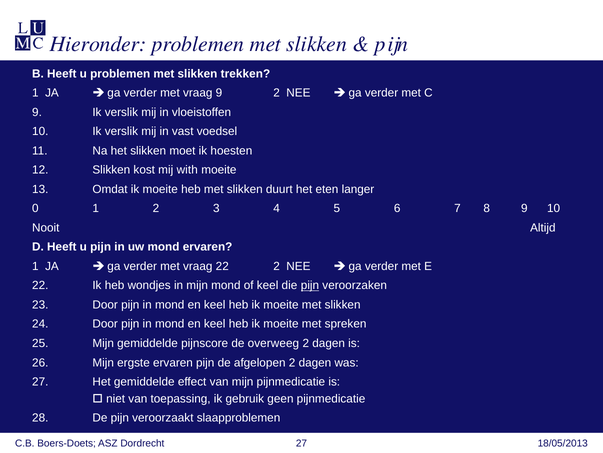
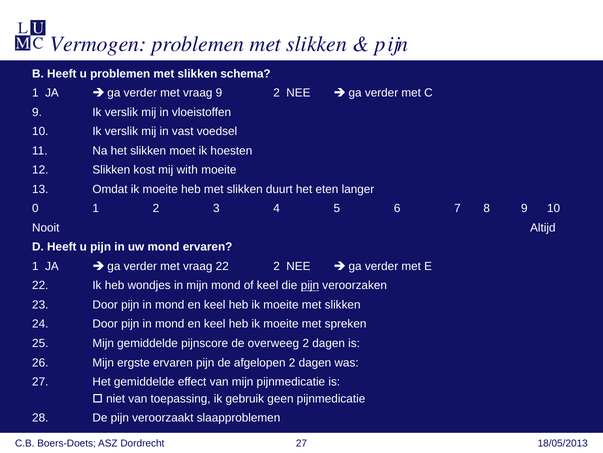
Hieronder: Hieronder -> Vermogen
trekken: trekken -> schema
